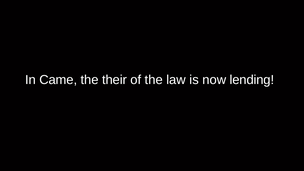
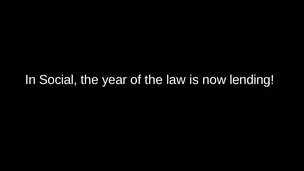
Came: Came -> Social
their: their -> year
